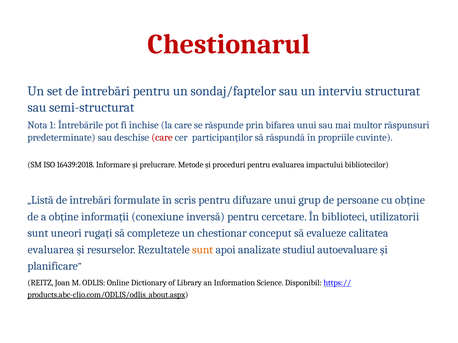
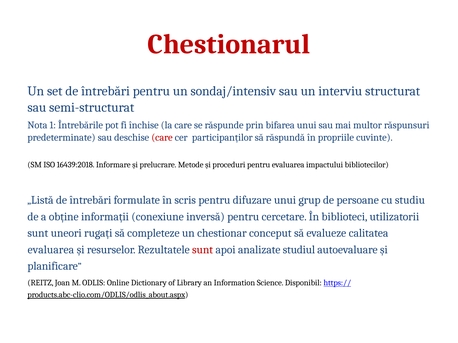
sondaj/faptelor: sondaj/faptelor -> sondaj/intensiv
cu obține: obține -> studiu
sunt at (203, 250) colour: orange -> red
